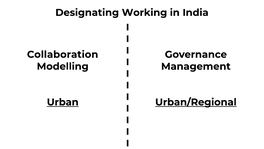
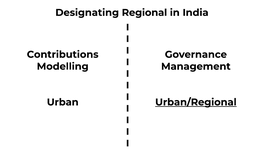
Working: Working -> Regional
Collaboration: Collaboration -> Contributions
Urban underline: present -> none
